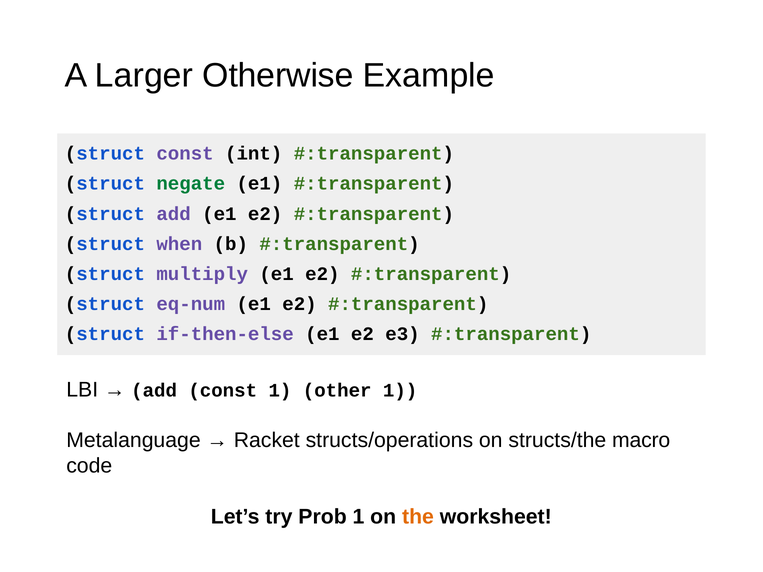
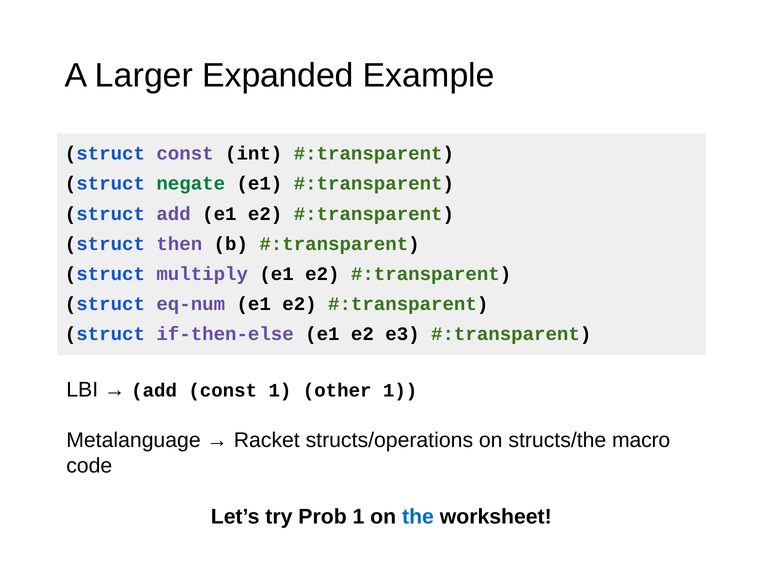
Otherwise: Otherwise -> Expanded
when: when -> then
the colour: orange -> blue
